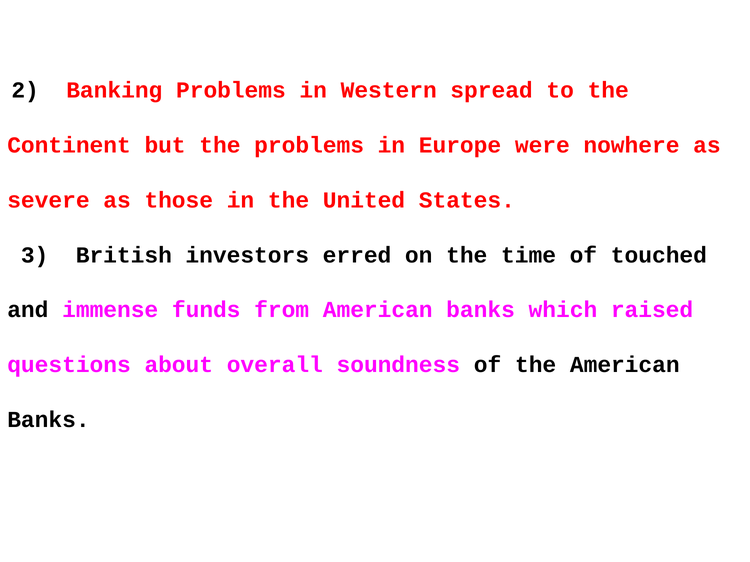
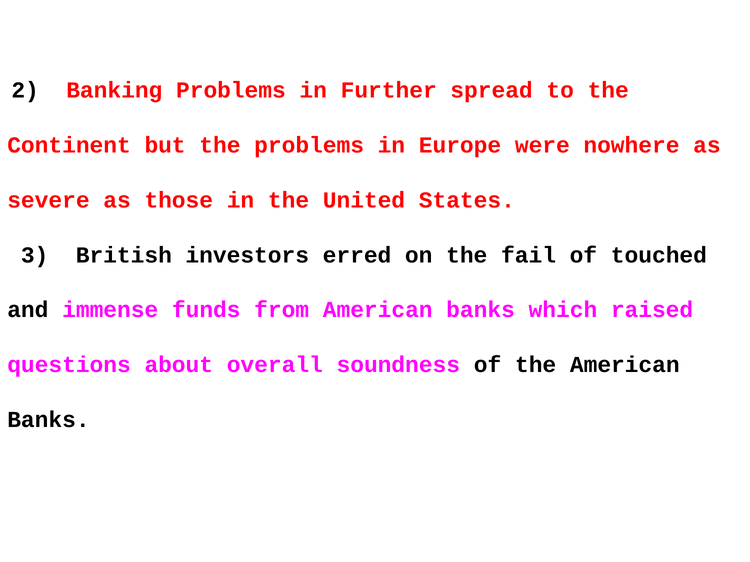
Western: Western -> Further
time: time -> fail
